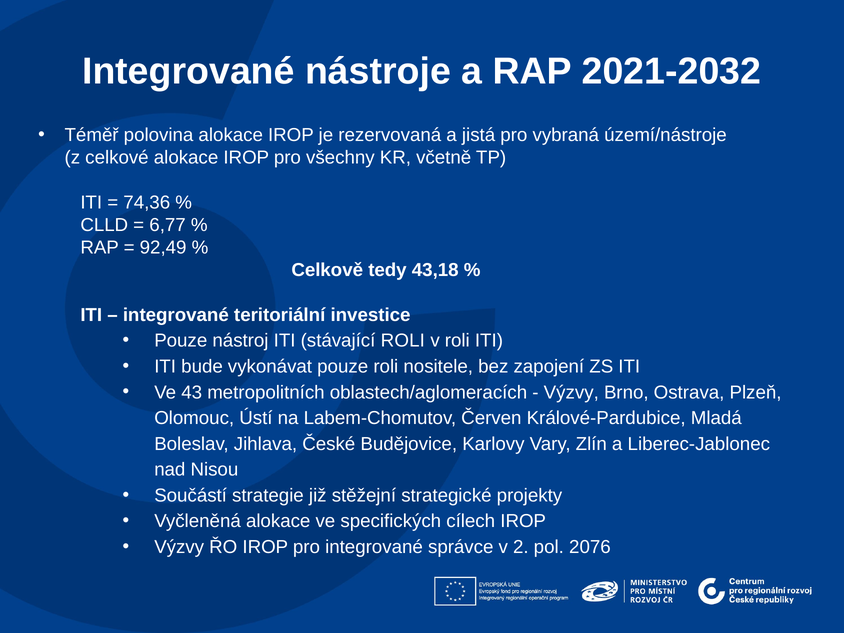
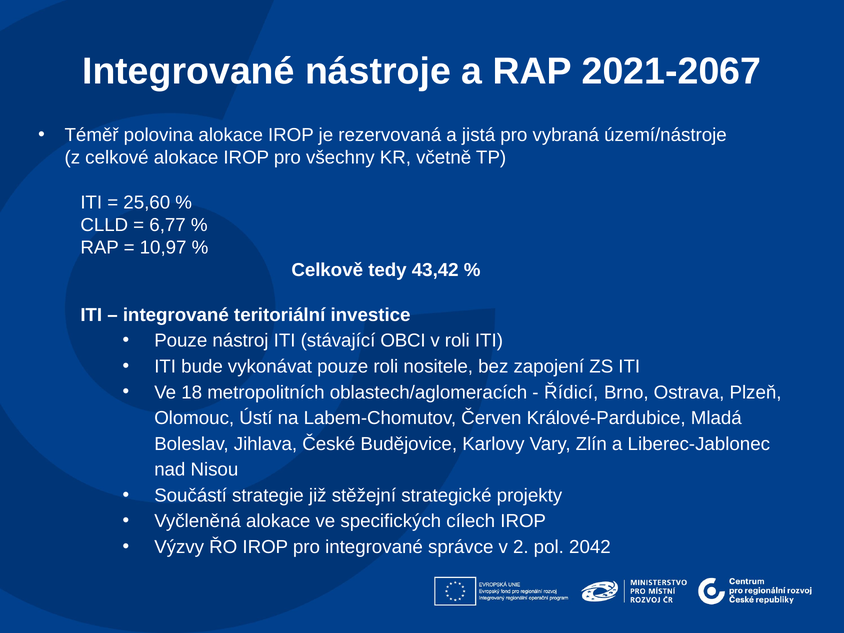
2021-2032: 2021-2032 -> 2021-2067
74,36: 74,36 -> 25,60
92,49: 92,49 -> 10,97
43,18: 43,18 -> 43,42
stávající ROLI: ROLI -> OBCI
43: 43 -> 18
Výzvy at (571, 392): Výzvy -> Řídicí
2076: 2076 -> 2042
